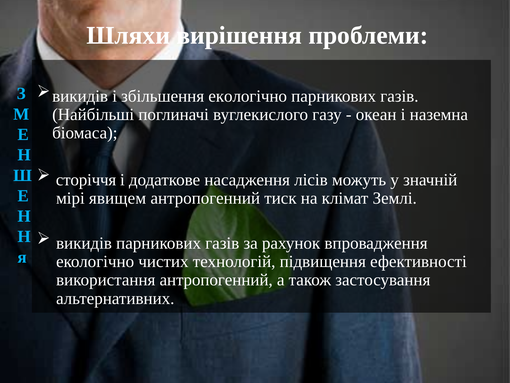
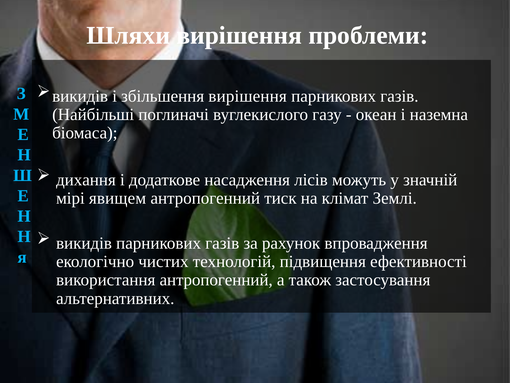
збільшення екологічно: екологічно -> вирішення
сторіччя: сторіччя -> дихання
